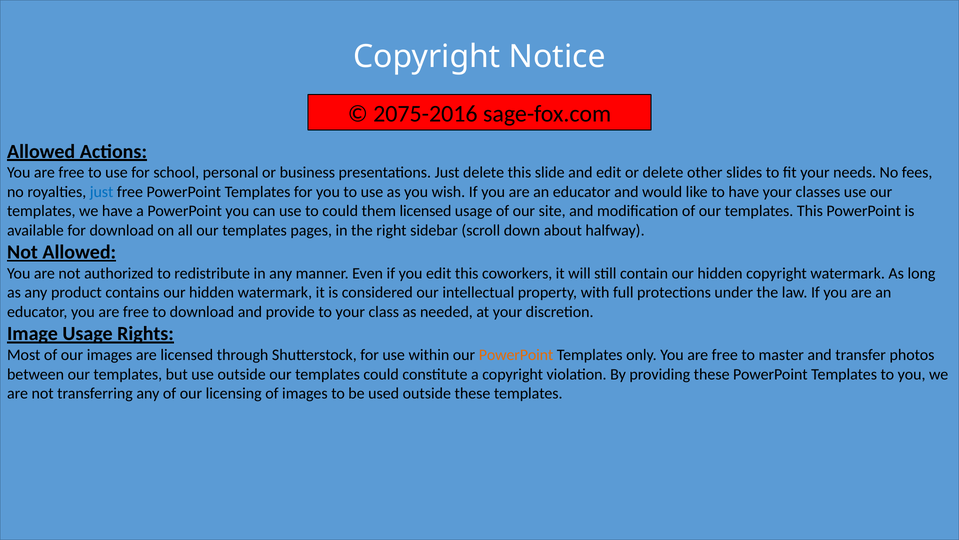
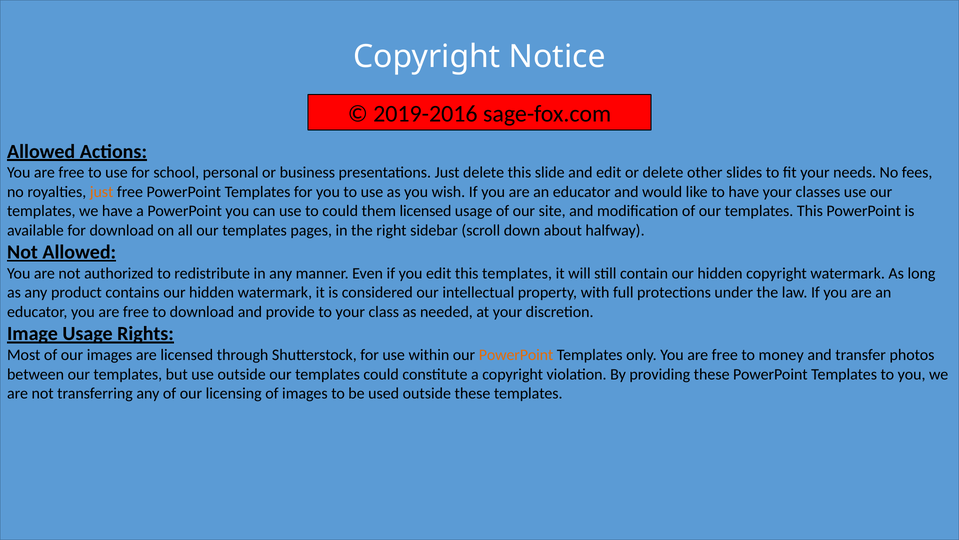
2075-2016: 2075-2016 -> 2019-2016
just at (102, 192) colour: blue -> orange
this coworkers: coworkers -> templates
master: master -> money
